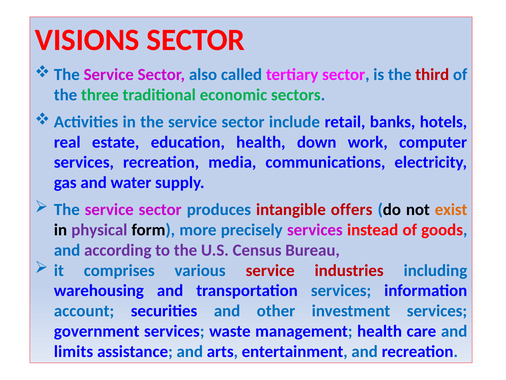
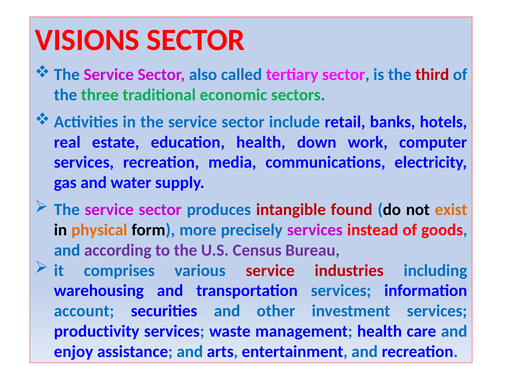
offers: offers -> found
physical colour: purple -> orange
government: government -> productivity
limits: limits -> enjoy
